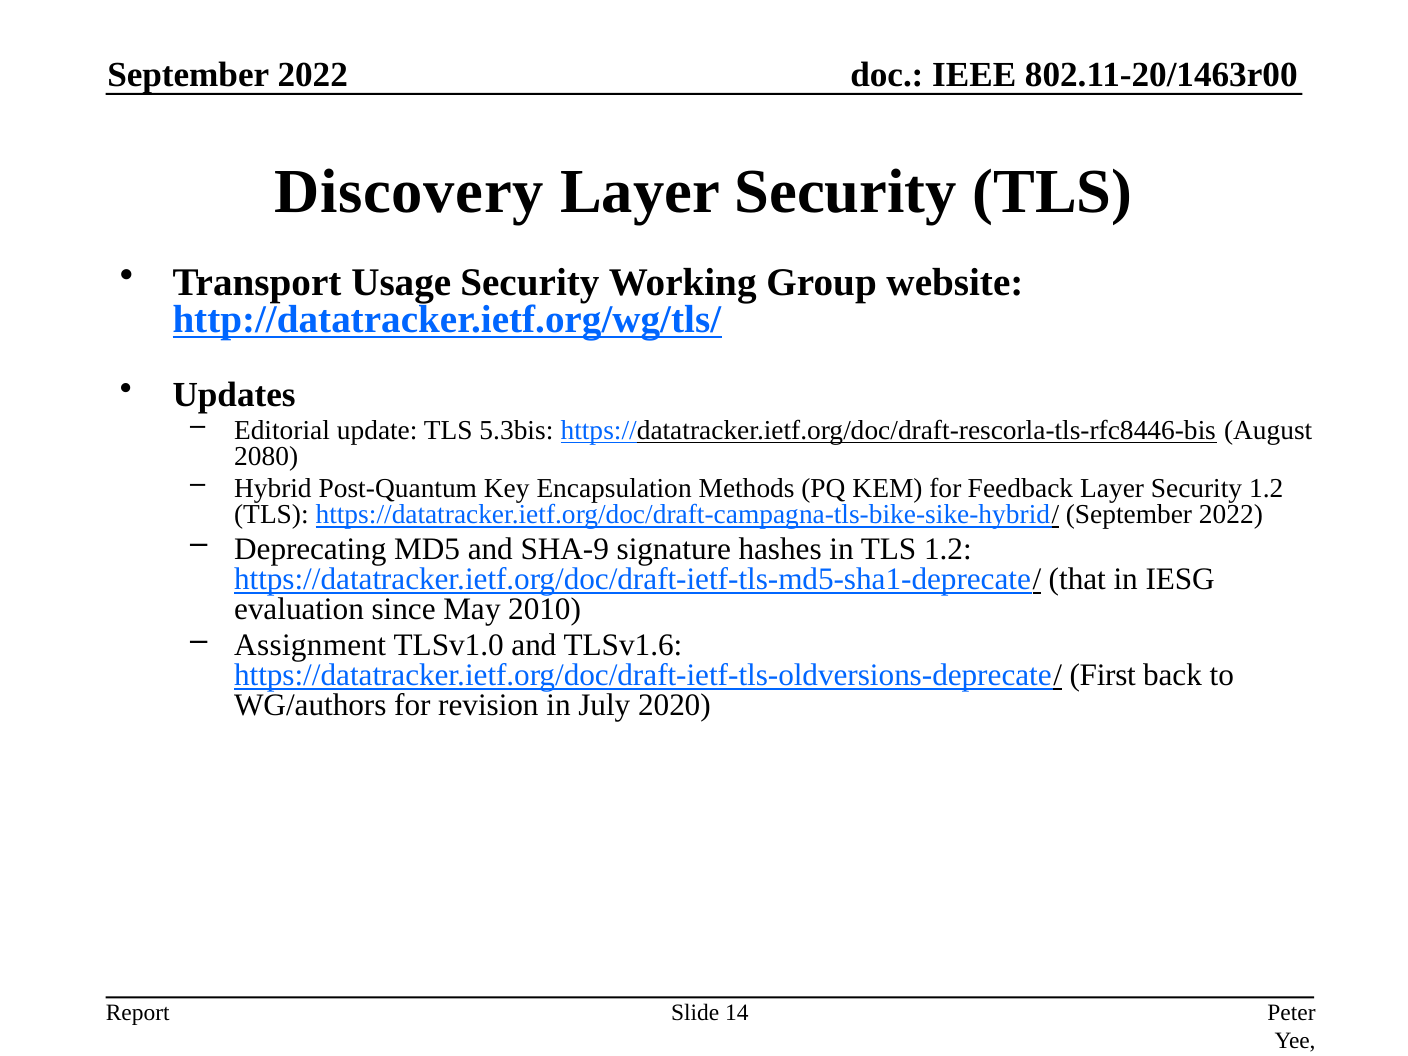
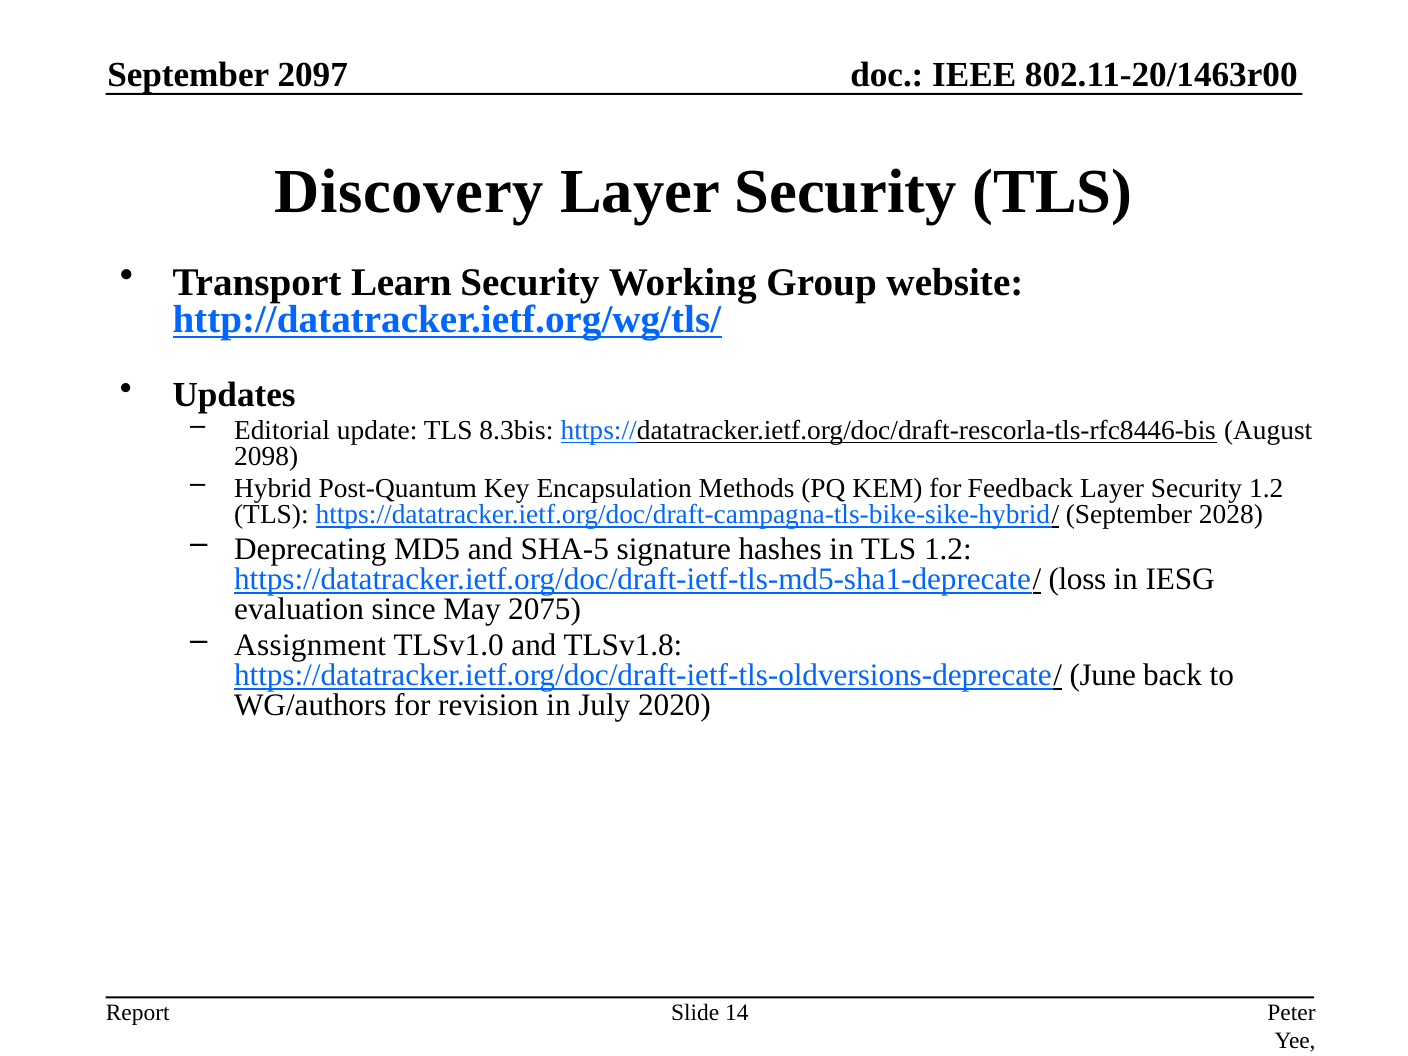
2022 at (313, 75): 2022 -> 2097
Usage: Usage -> Learn
5.3bis: 5.3bis -> 8.3bis
2080: 2080 -> 2098
https://datatracker.ietf.org/doc/draft-campagna-tls-bike-sike-hybrid/ September 2022: 2022 -> 2028
SHA-9: SHA-9 -> SHA-5
that: that -> loss
2010: 2010 -> 2075
TLSv1.6: TLSv1.6 -> TLSv1.8
First: First -> June
